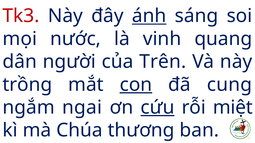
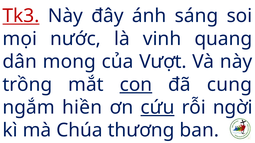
Tk3 underline: none -> present
ánh underline: present -> none
người: người -> mong
Trên: Trên -> Vượt
ngai: ngai -> hiền
miệt: miệt -> ngời
